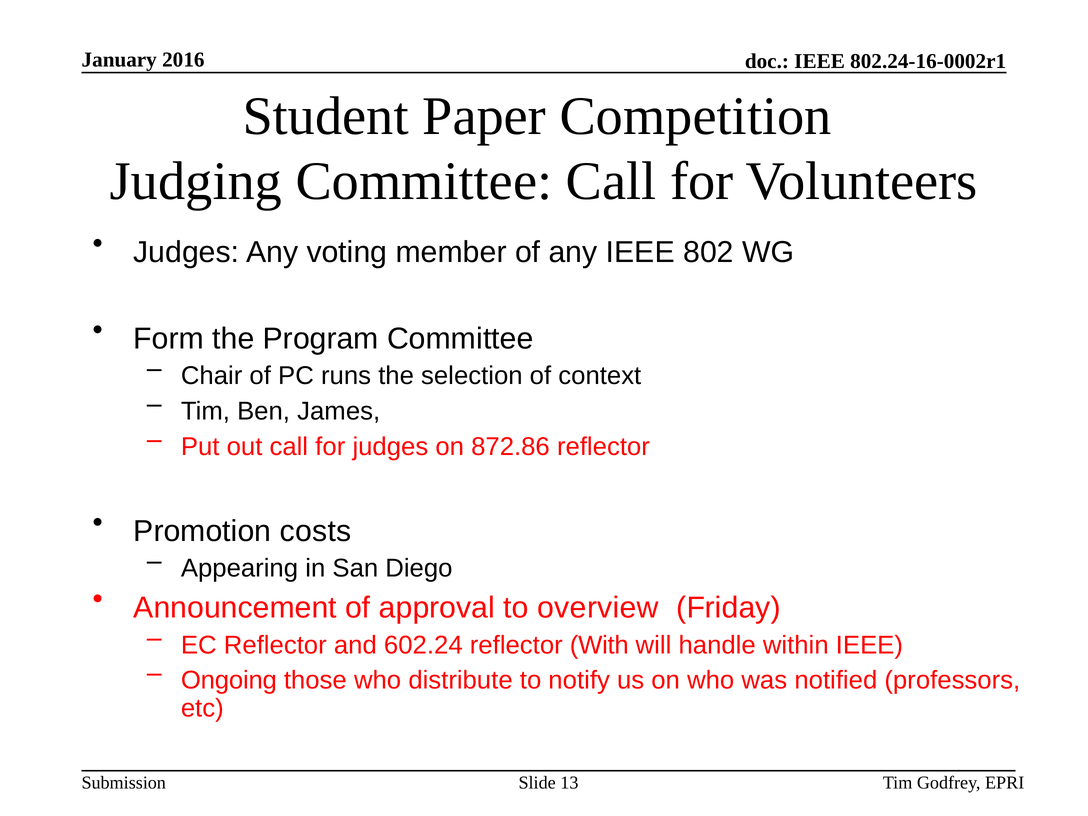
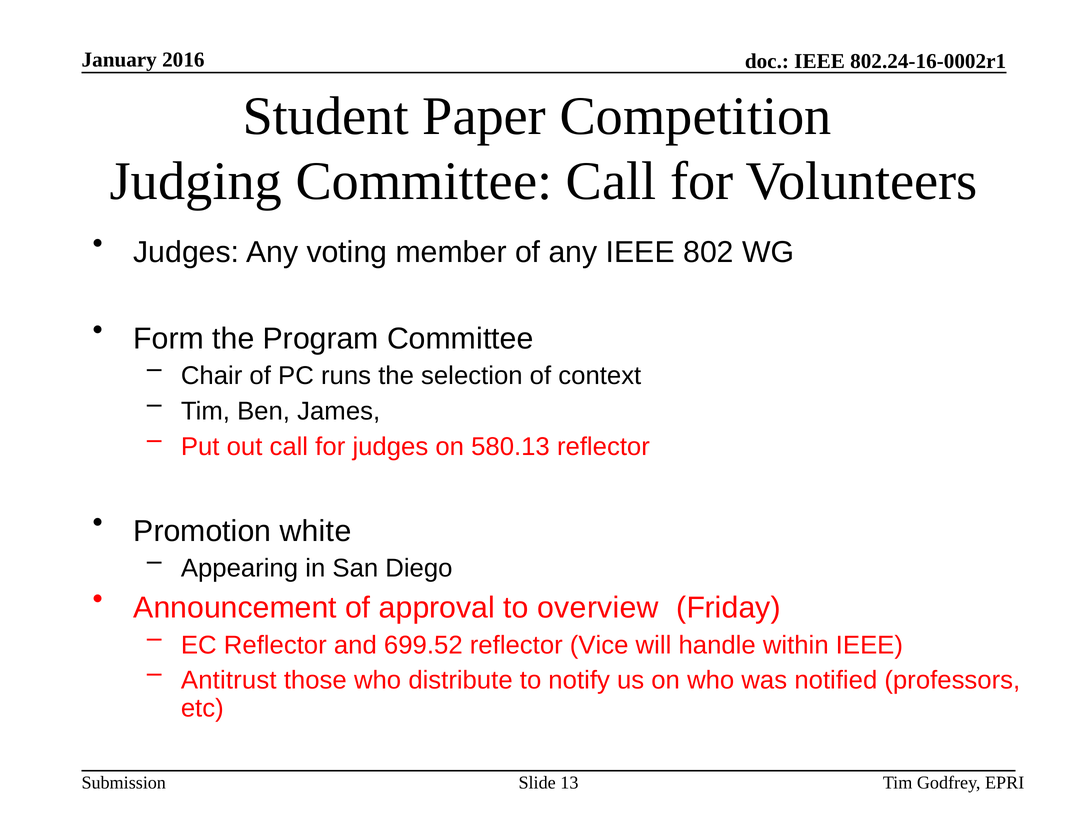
872.86: 872.86 -> 580.13
costs: costs -> white
602.24: 602.24 -> 699.52
With: With -> Vice
Ongoing: Ongoing -> Antitrust
